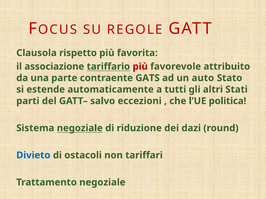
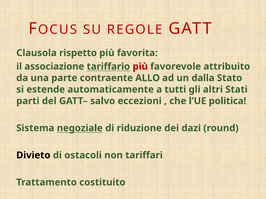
GATS: GATS -> ALLO
auto: auto -> dalla
Divieto colour: blue -> black
Trattamento negoziale: negoziale -> costituito
